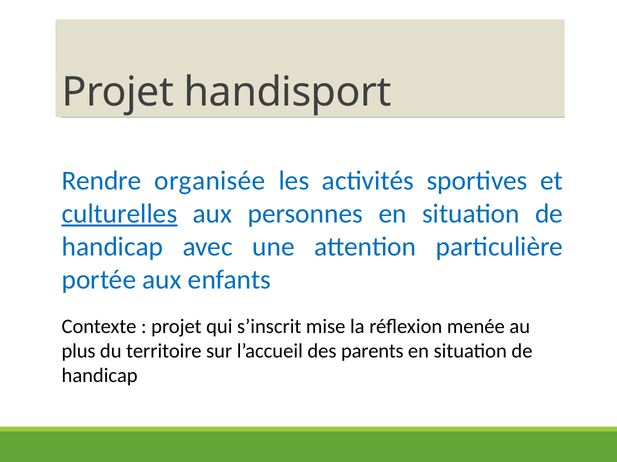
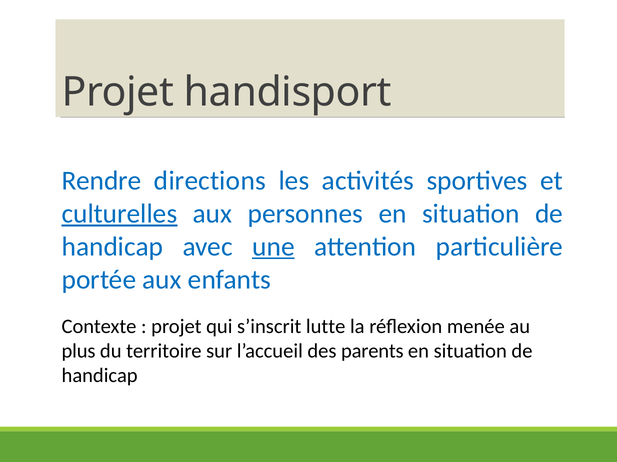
organisée: organisée -> directions
une underline: none -> present
mise: mise -> lutte
